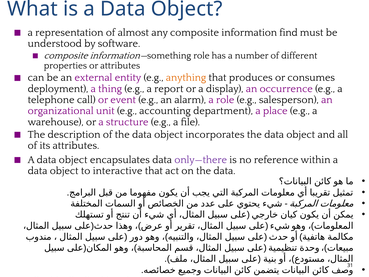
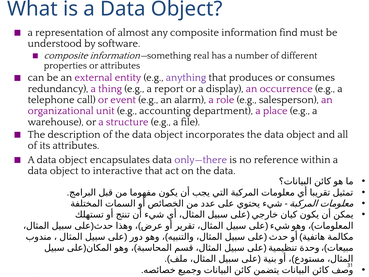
information—something role: role -> real
anything colour: orange -> purple
deployment: deployment -> redundancy
